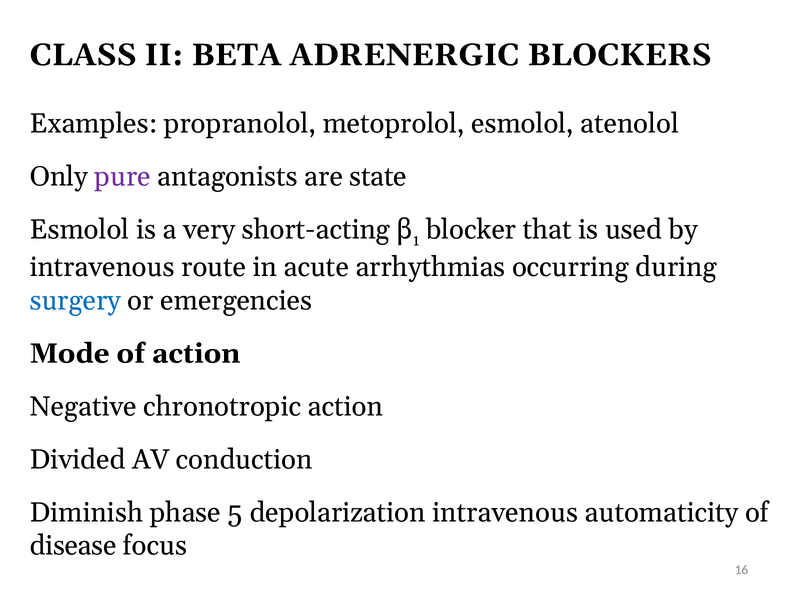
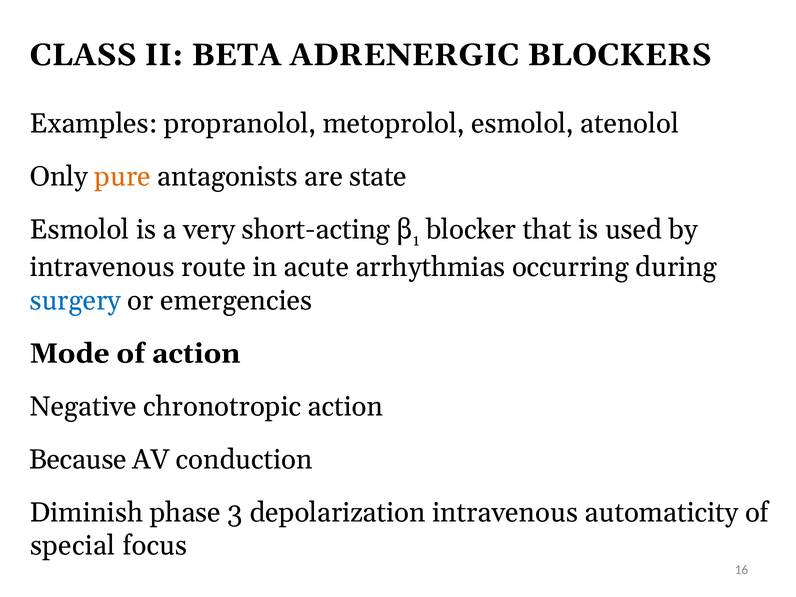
pure colour: purple -> orange
Divided: Divided -> Because
5: 5 -> 3
disease: disease -> special
